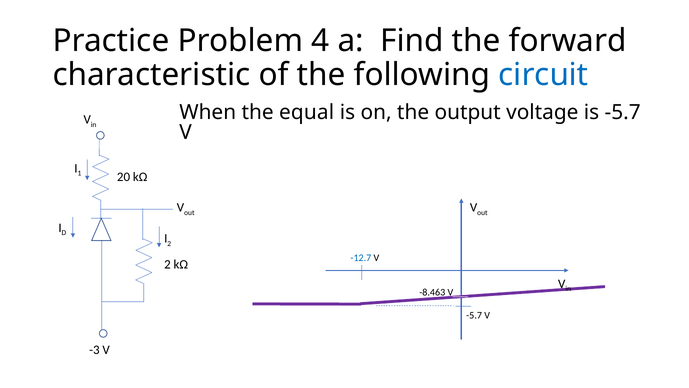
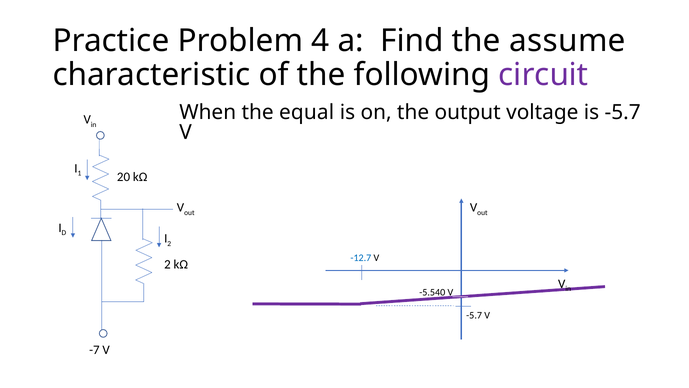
forward: forward -> assume
circuit colour: blue -> purple
-8.463: -8.463 -> -5.540
-3: -3 -> -7
